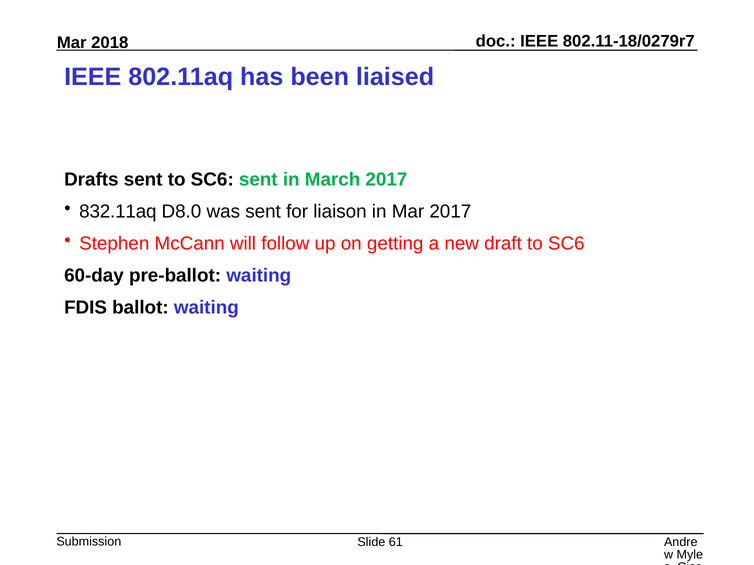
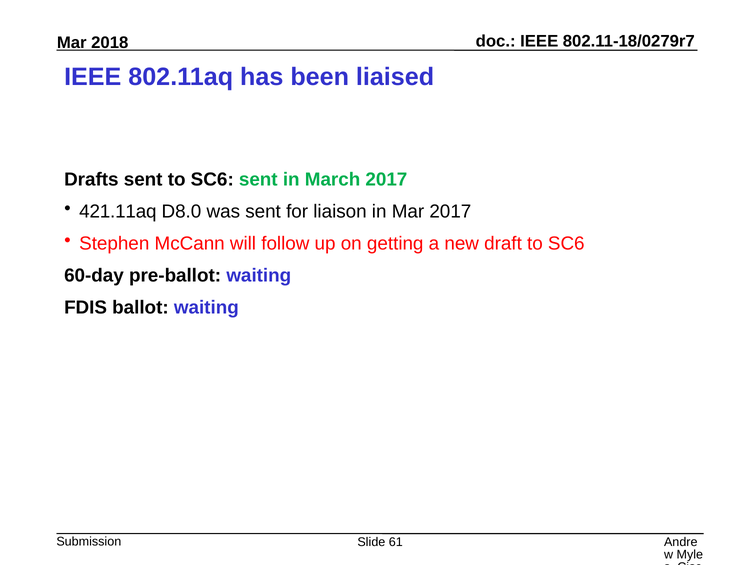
832.11aq: 832.11aq -> 421.11aq
